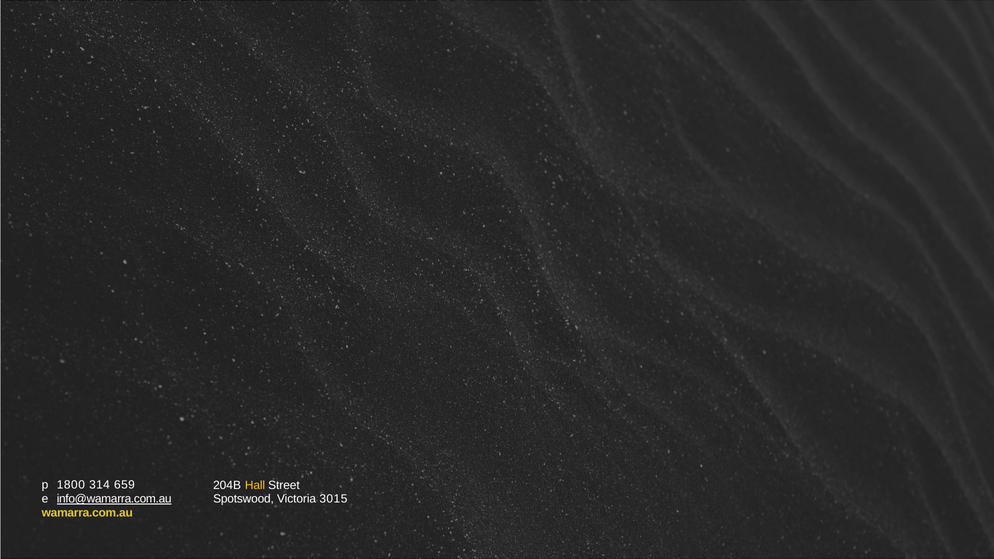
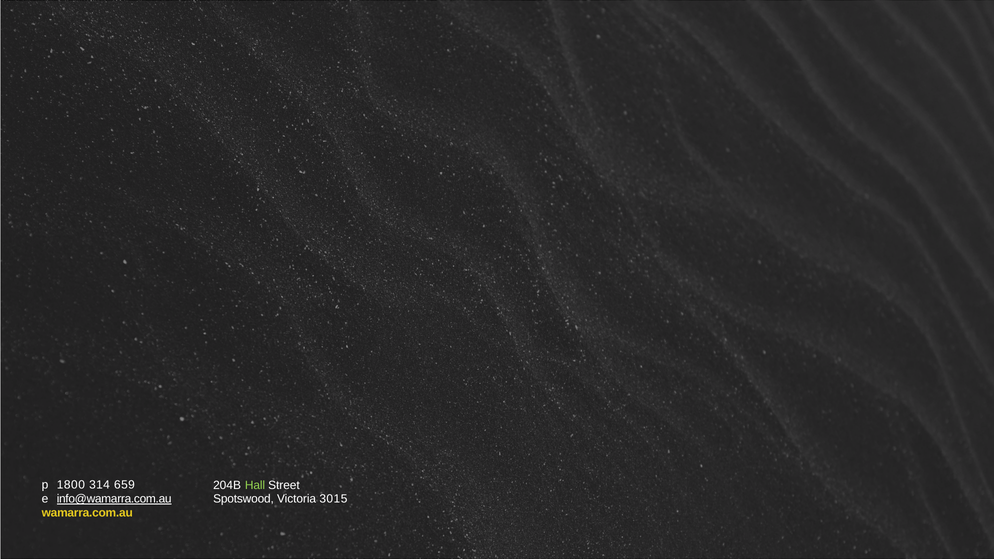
Hall colour: yellow -> light green
